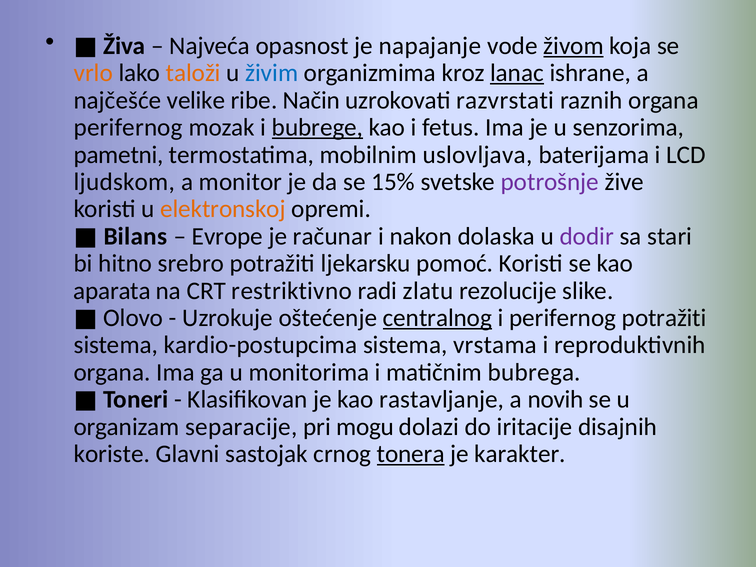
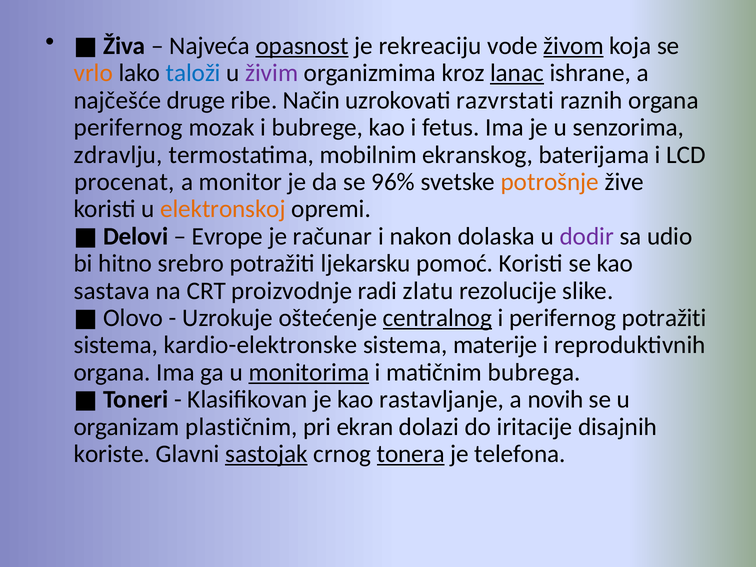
opasnost underline: none -> present
napajanje: napajanje -> rekreaciju
taloži colour: orange -> blue
živim colour: blue -> purple
velike: velike -> druge
bubrege underline: present -> none
pametni: pametni -> zdravlju
uslovljava: uslovljava -> ekranskog
ljudskom: ljudskom -> procenat
15%: 15% -> 96%
potrošnje colour: purple -> orange
Bilans: Bilans -> Delovi
stari: stari -> udio
aparata: aparata -> sastava
restriktivno: restriktivno -> proizvodnje
kardio-postupcima: kardio-postupcima -> kardio-elektronske
vrstama: vrstama -> materije
monitorima underline: none -> present
separacije: separacije -> plastičnim
mogu: mogu -> ekran
sastojak underline: none -> present
karakter: karakter -> telefona
